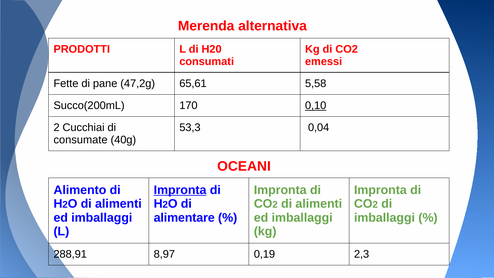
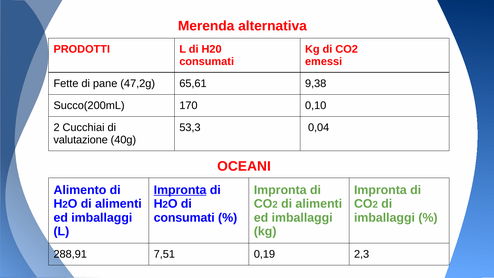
5,58: 5,58 -> 9,38
0,10 underline: present -> none
consumate: consumate -> valutazione
alimentare at (184, 218): alimentare -> consumati
8,97: 8,97 -> 7,51
